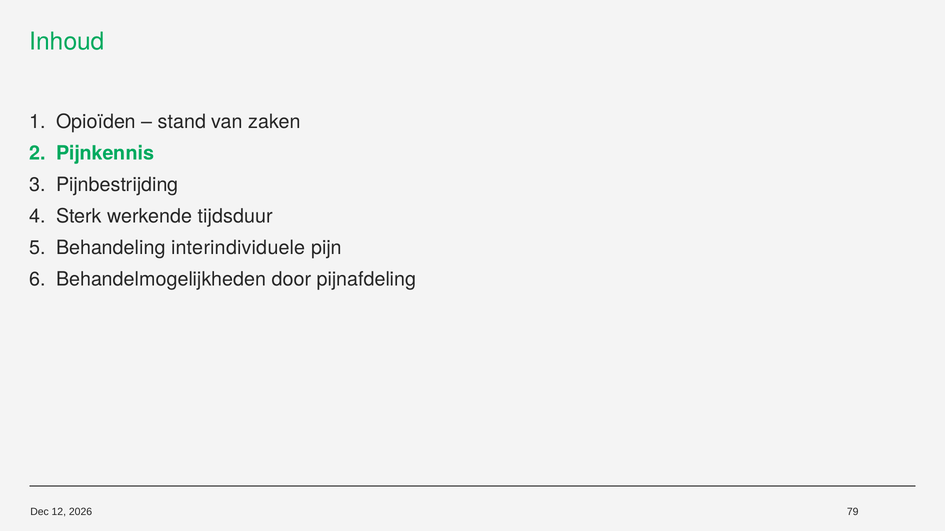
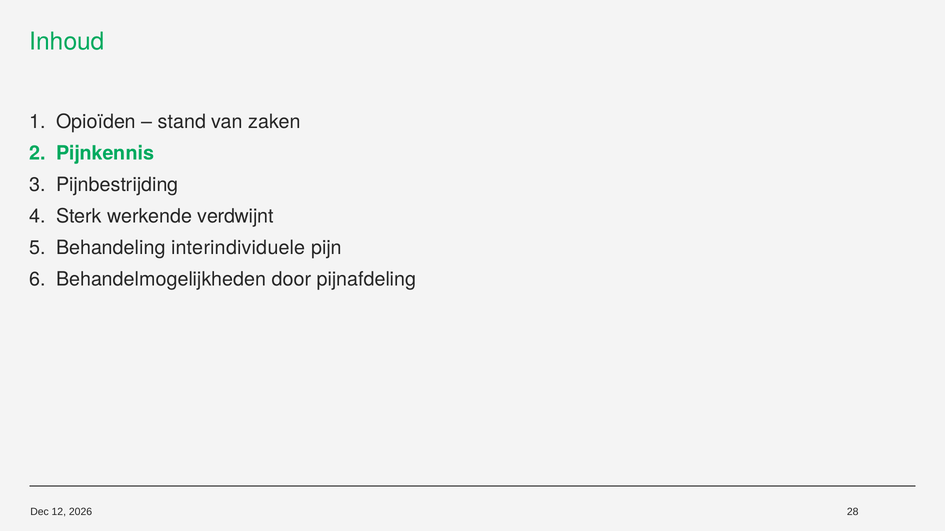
tijdsduur: tijdsduur -> verdwijnt
79: 79 -> 28
